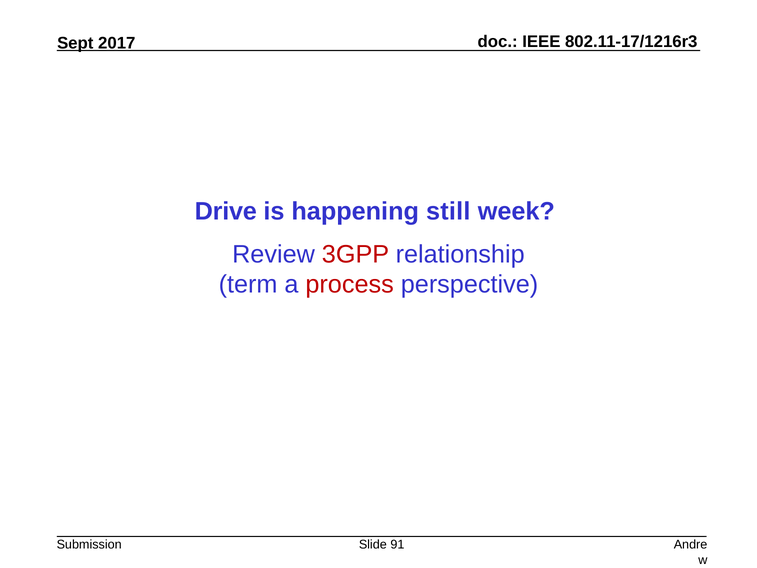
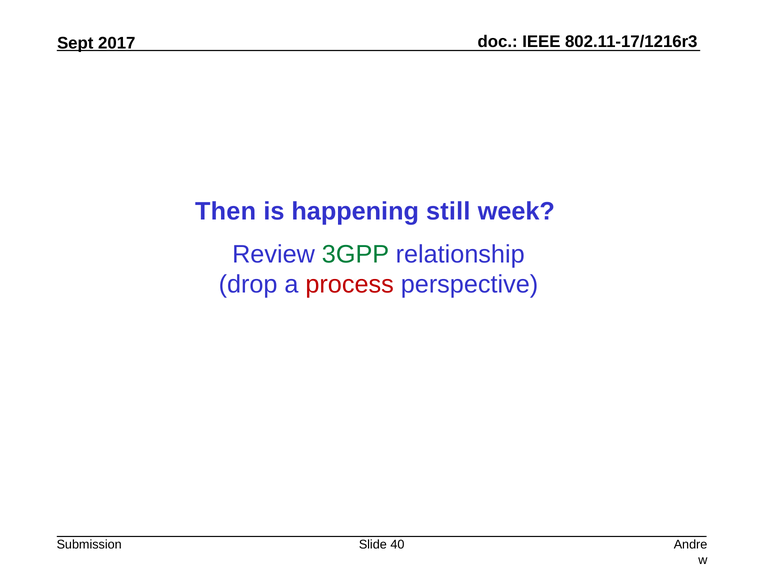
Drive: Drive -> Then
3GPP colour: red -> green
term: term -> drop
91: 91 -> 40
